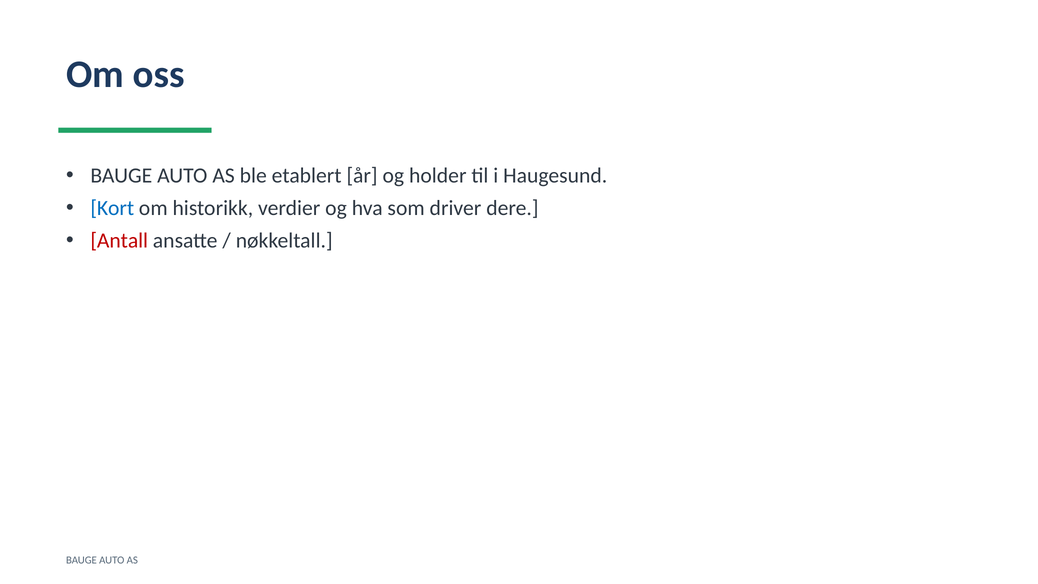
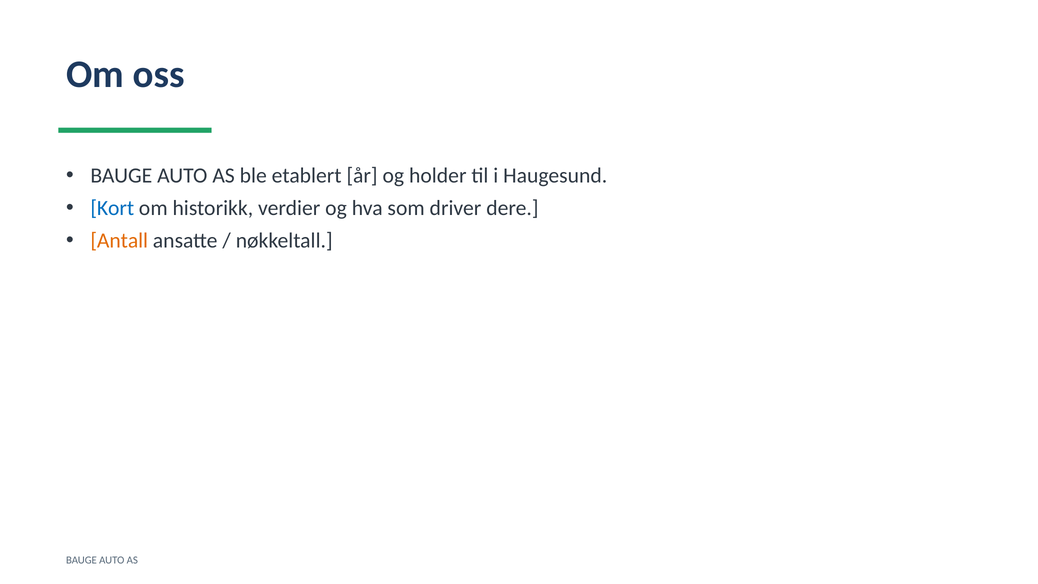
Antall colour: red -> orange
